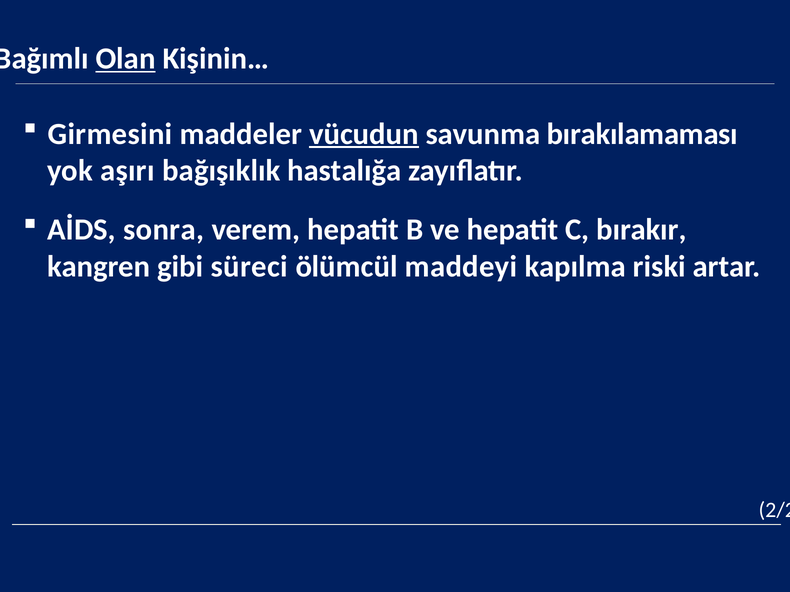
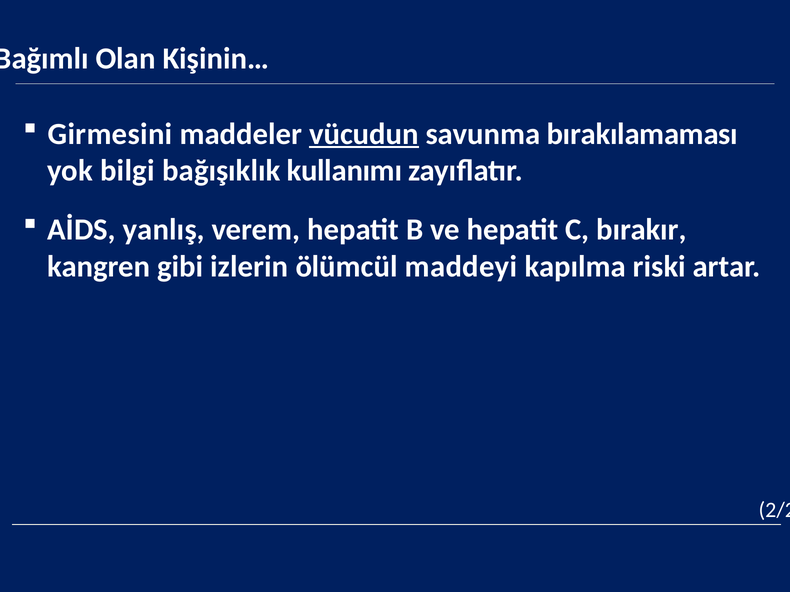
Olan underline: present -> none
aşırı: aşırı -> bilgi
hastalığa: hastalığa -> kullanımı
sonra: sonra -> yanlış
süreci: süreci -> izlerin
